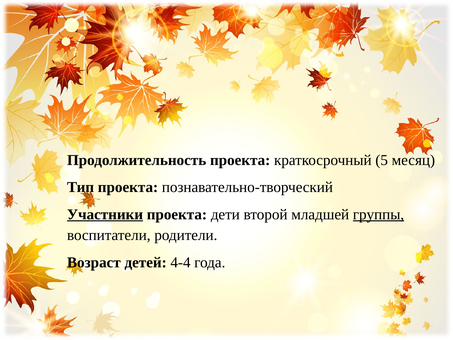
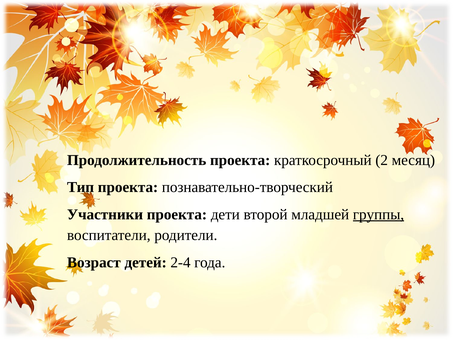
5: 5 -> 2
Участники underline: present -> none
4-4: 4-4 -> 2-4
